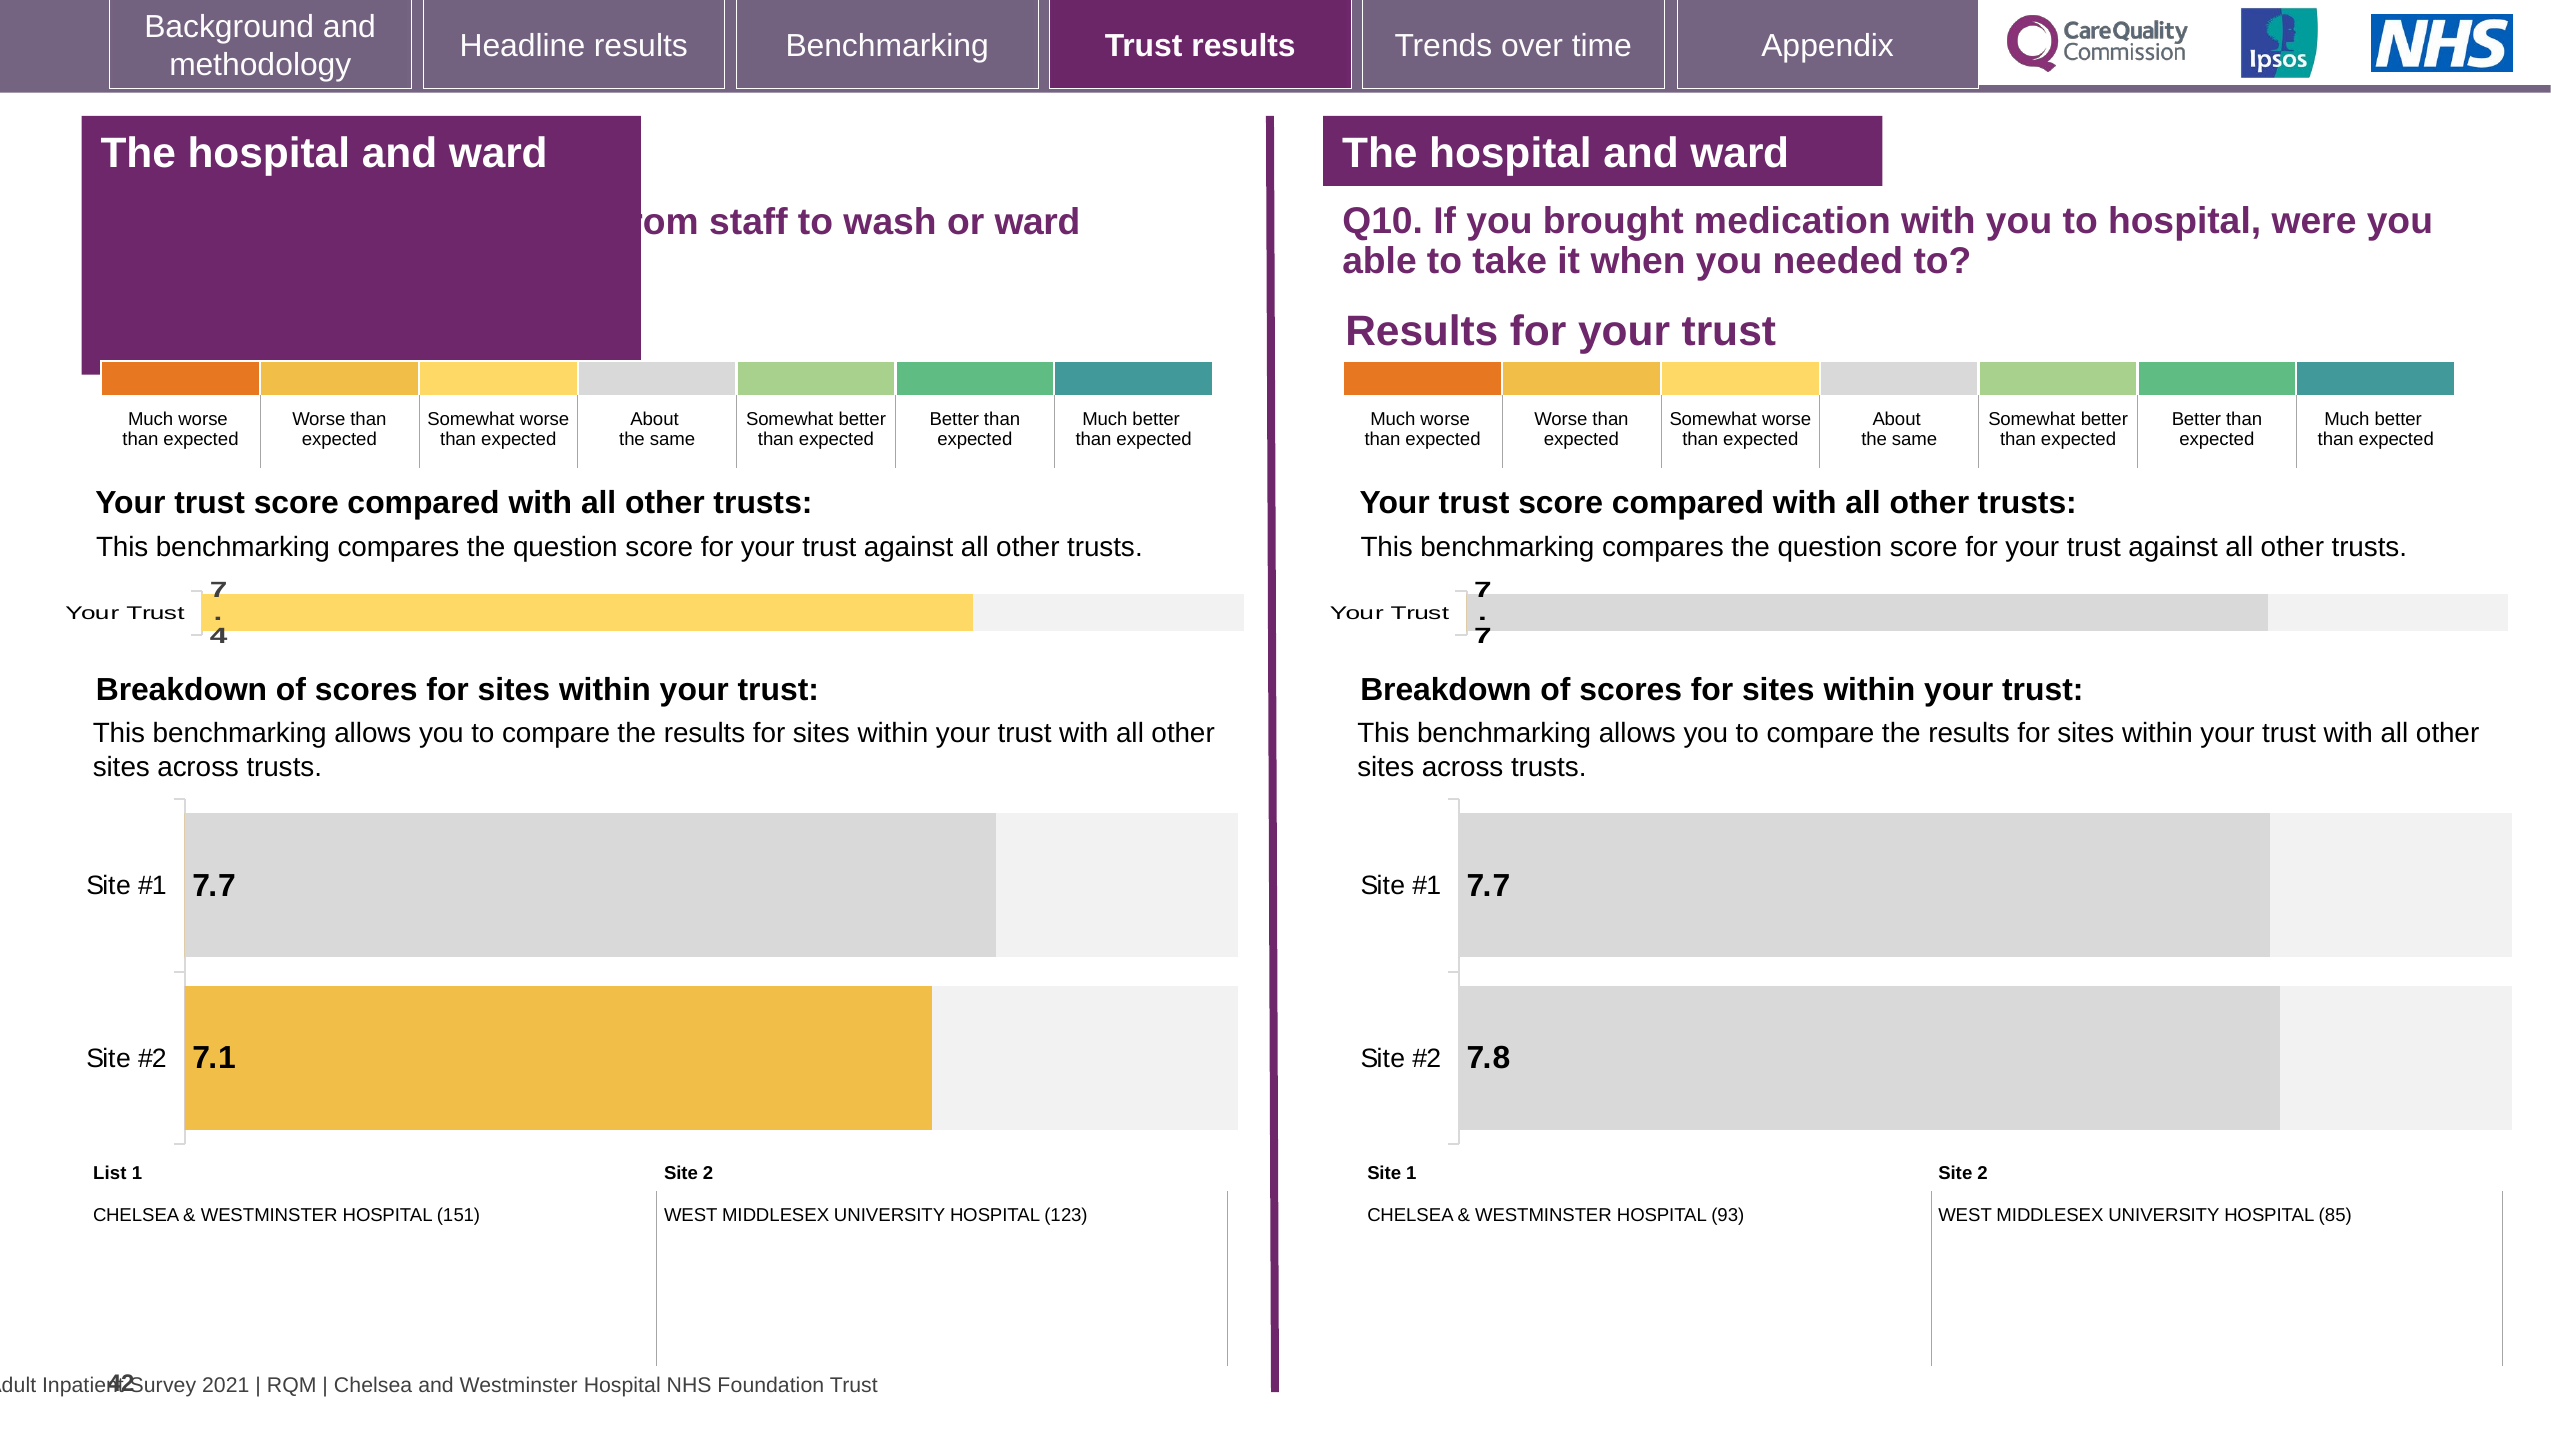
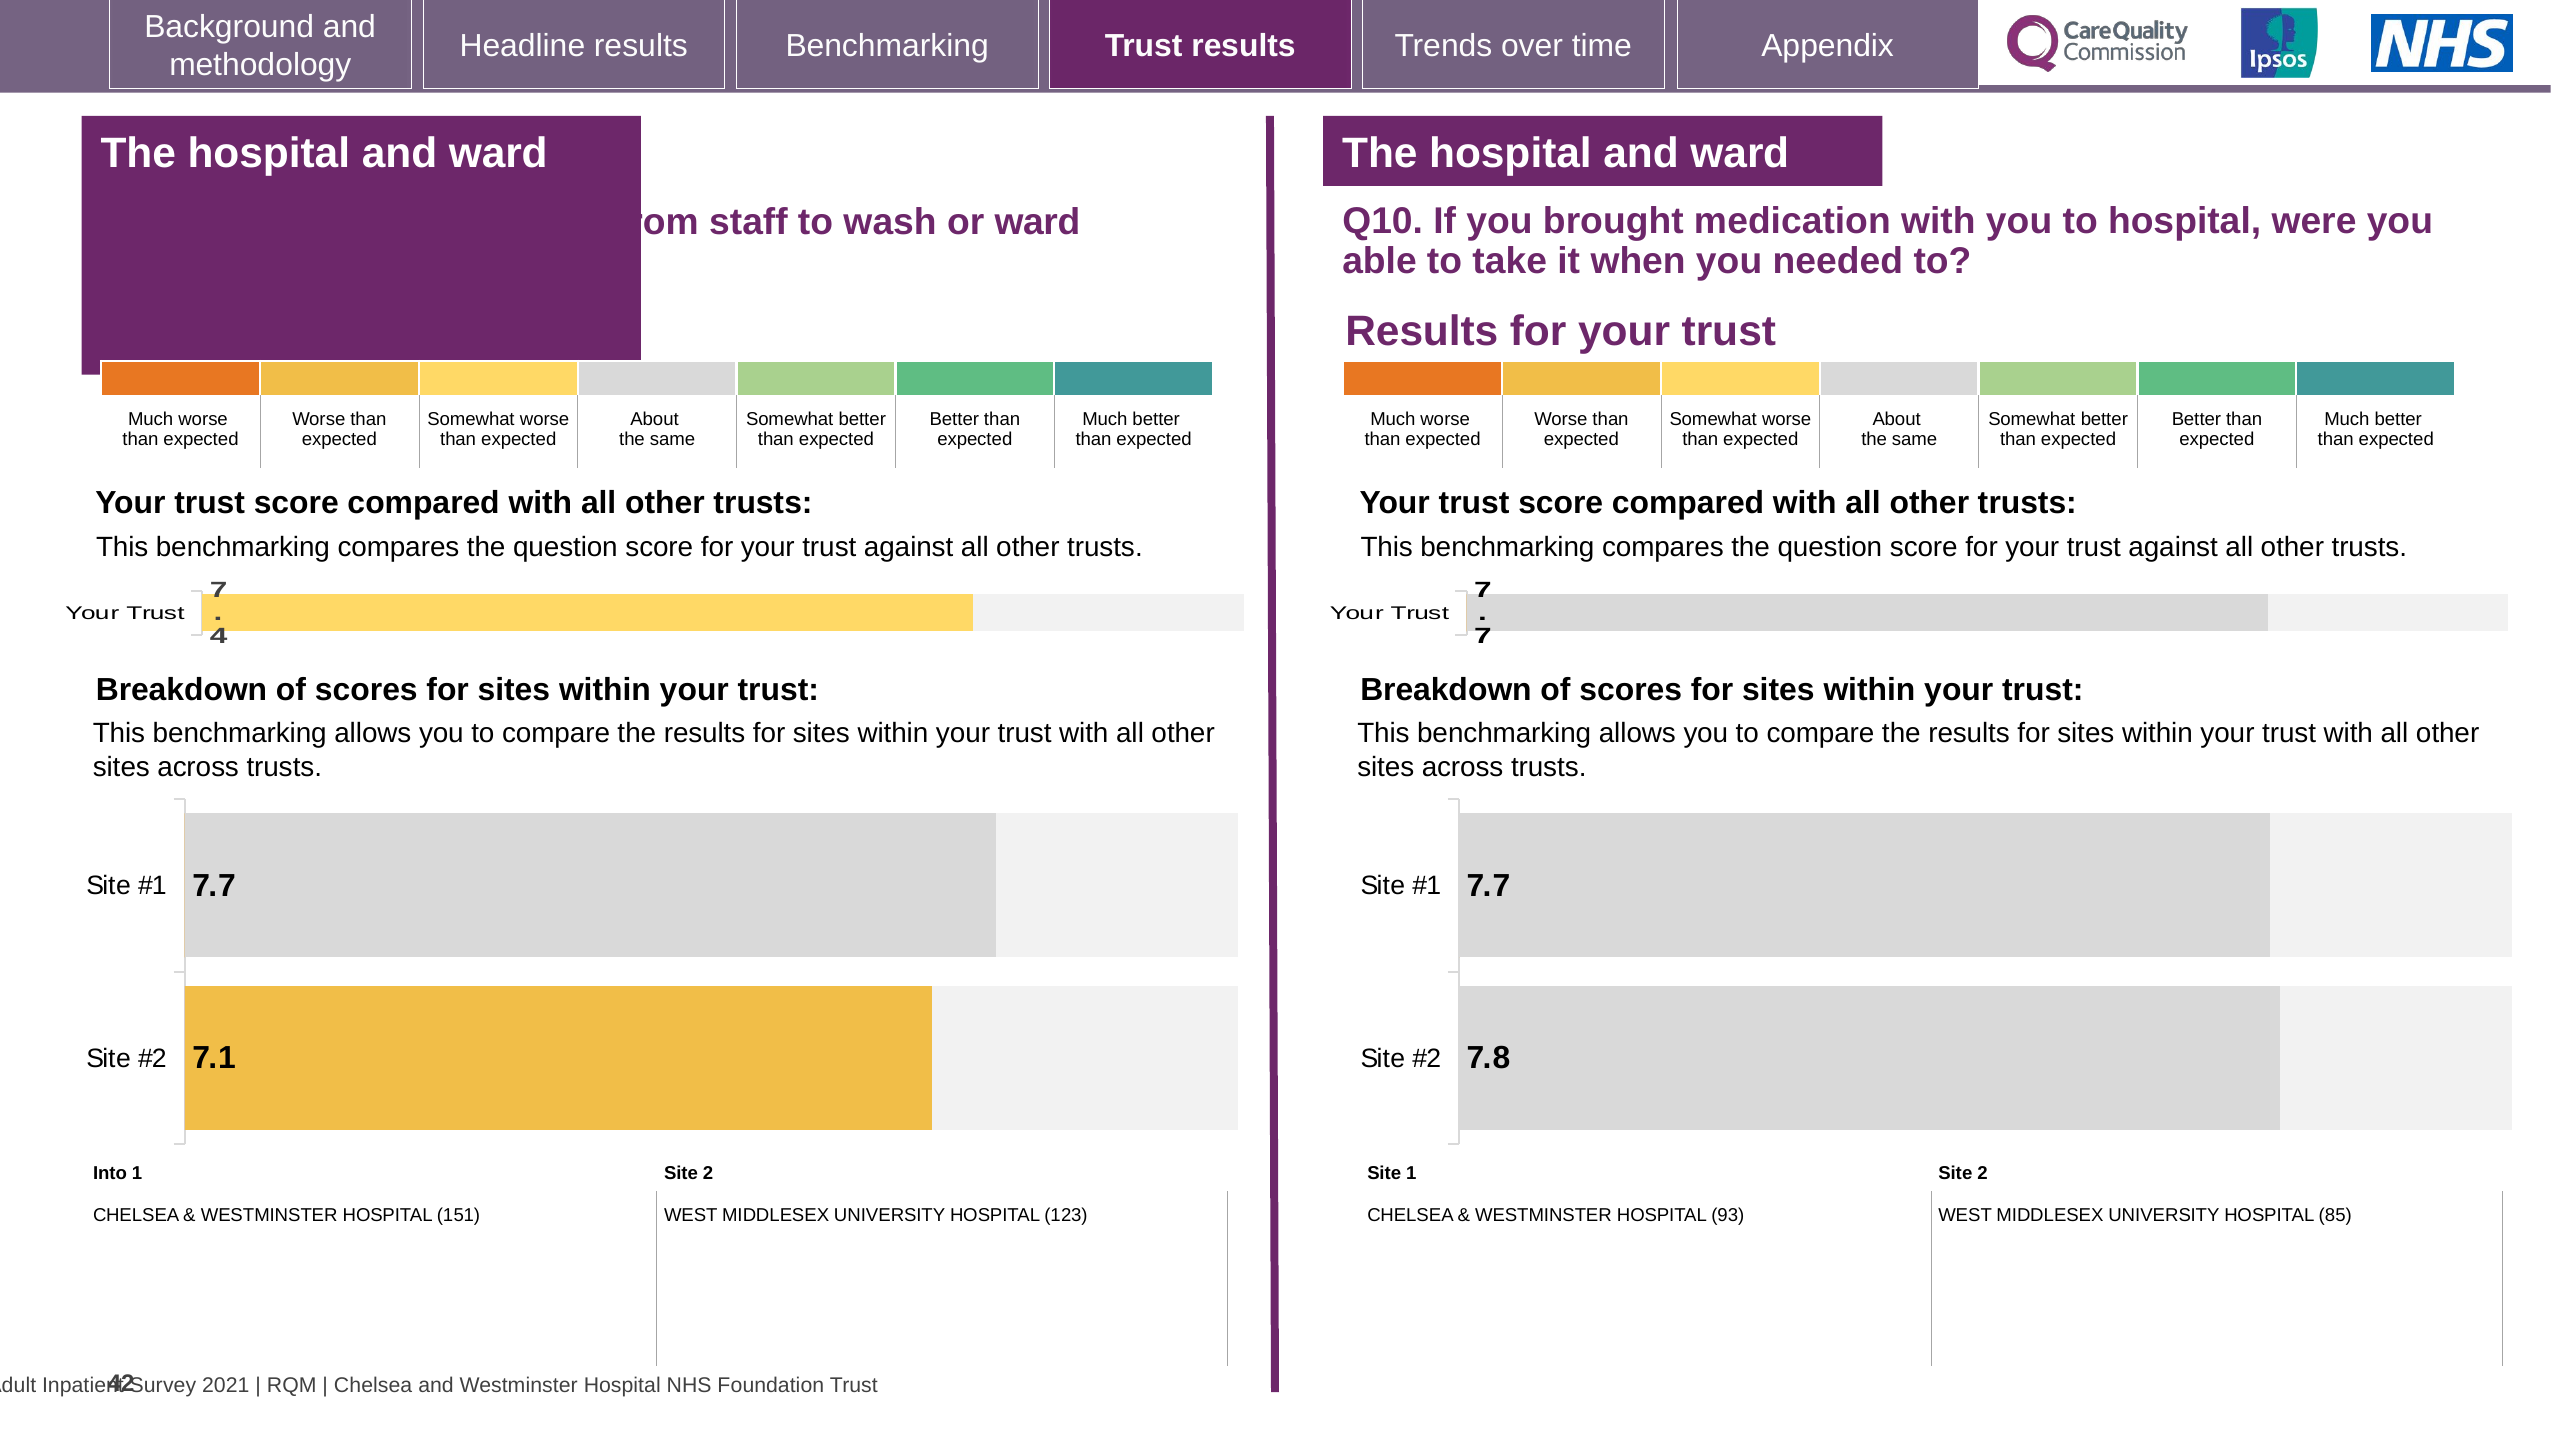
List: List -> Into
